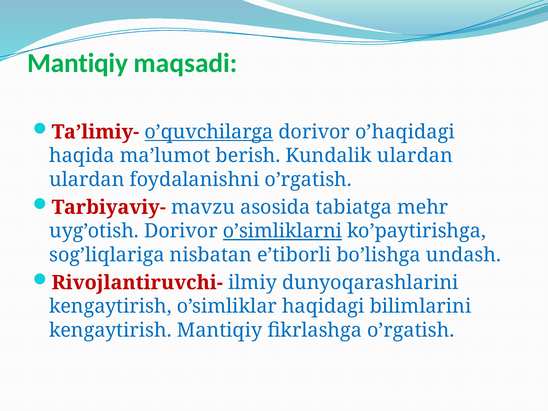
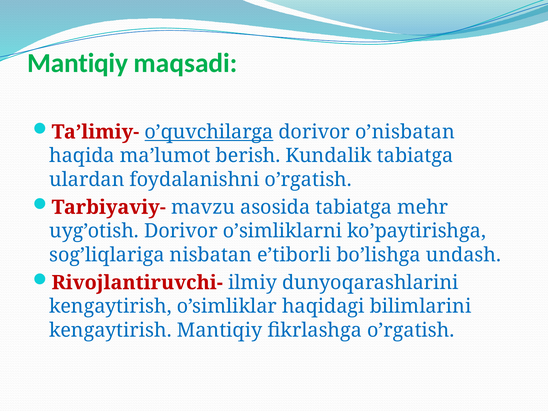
o’haqidagi: o’haqidagi -> o’nisbatan
Kundalik ulardan: ulardan -> tabiatga
o’simliklarni underline: present -> none
